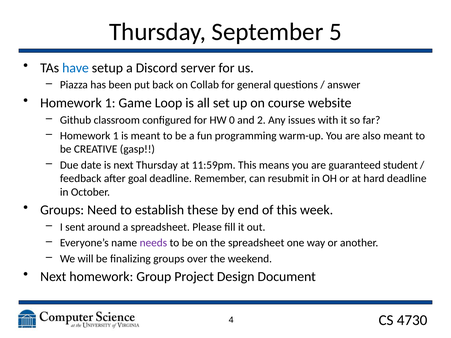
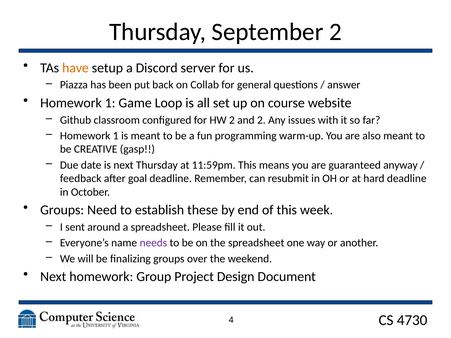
September 5: 5 -> 2
have colour: blue -> orange
HW 0: 0 -> 2
student: student -> anyway
